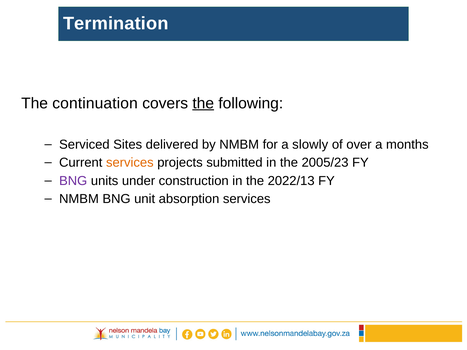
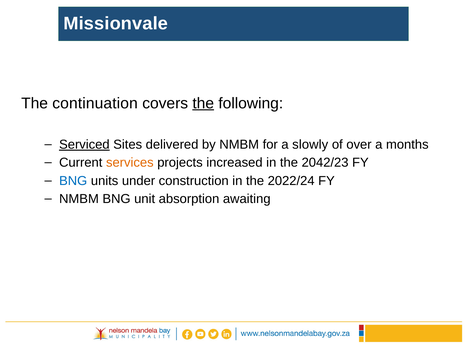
Termination: Termination -> Missionvale
Serviced underline: none -> present
submitted: submitted -> increased
2005/23: 2005/23 -> 2042/23
BNG at (73, 181) colour: purple -> blue
2022/13: 2022/13 -> 2022/24
absorption services: services -> awaiting
